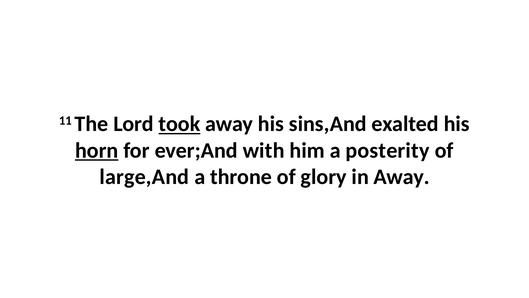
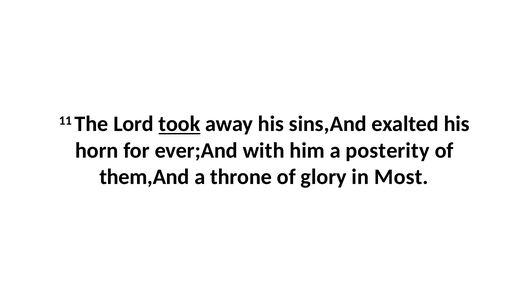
horn underline: present -> none
large,And: large,And -> them,And
in Away: Away -> Most
